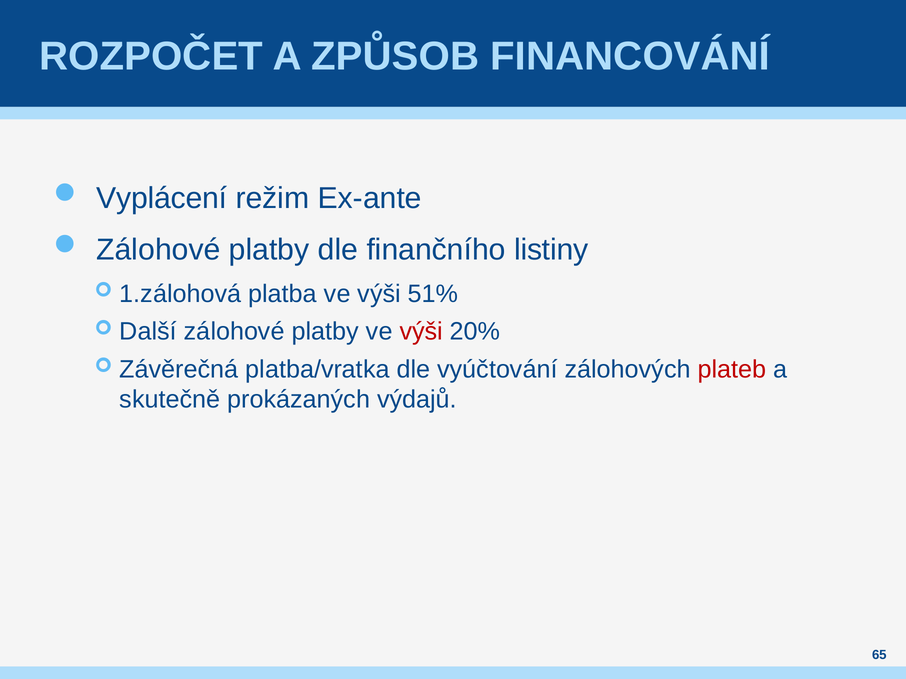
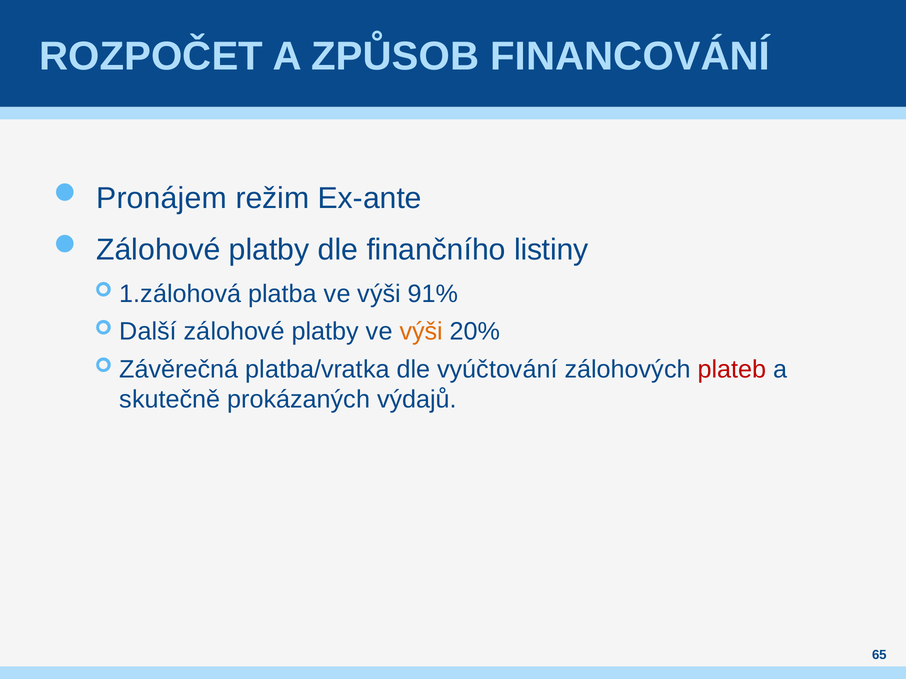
Vyplácení: Vyplácení -> Pronájem
51%: 51% -> 91%
výši at (421, 332) colour: red -> orange
